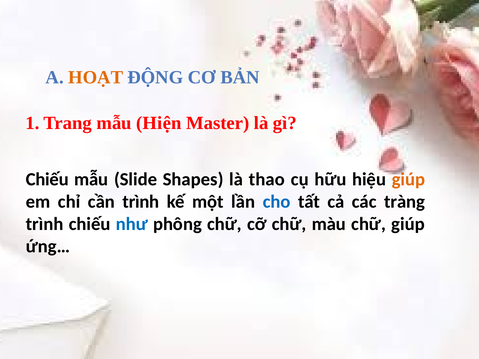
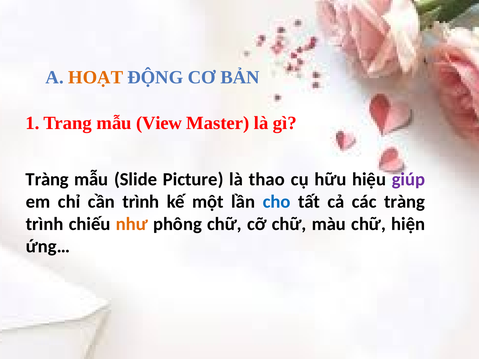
Hiện: Hiện -> View
Chiếu at (47, 179): Chiếu -> Tràng
Shapes: Shapes -> Picture
giúp at (408, 179) colour: orange -> purple
như colour: blue -> orange
chữ giúp: giúp -> hiện
